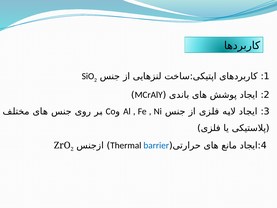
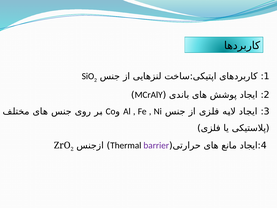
barrier colour: blue -> purple
